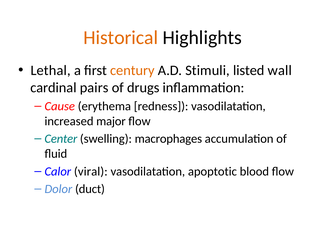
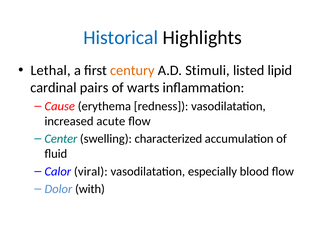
Historical colour: orange -> blue
wall: wall -> lipid
drugs: drugs -> warts
major: major -> acute
macrophages: macrophages -> characterized
apoptotic: apoptotic -> especially
duct: duct -> with
